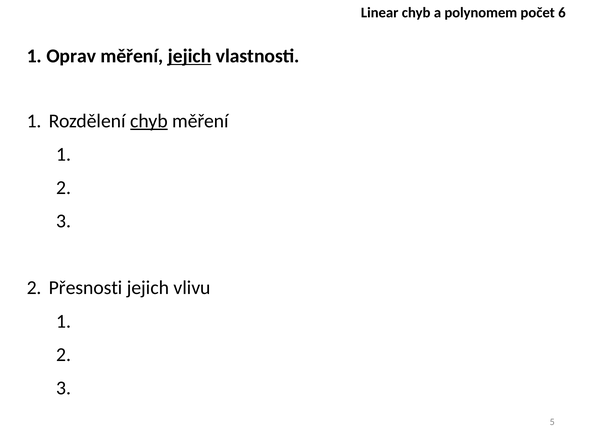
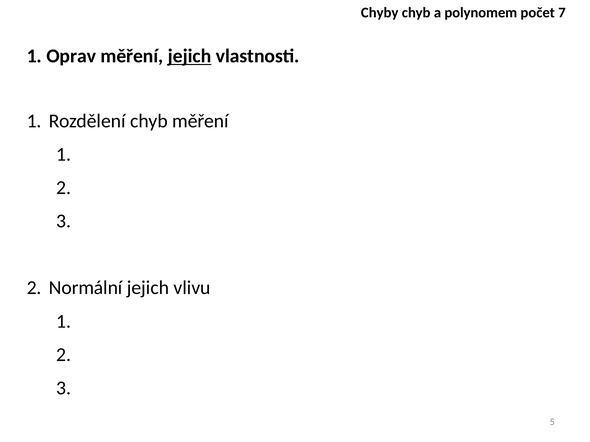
Linear: Linear -> Chyby
6: 6 -> 7
chyb at (149, 121) underline: present -> none
Přesnosti: Přesnosti -> Normální
